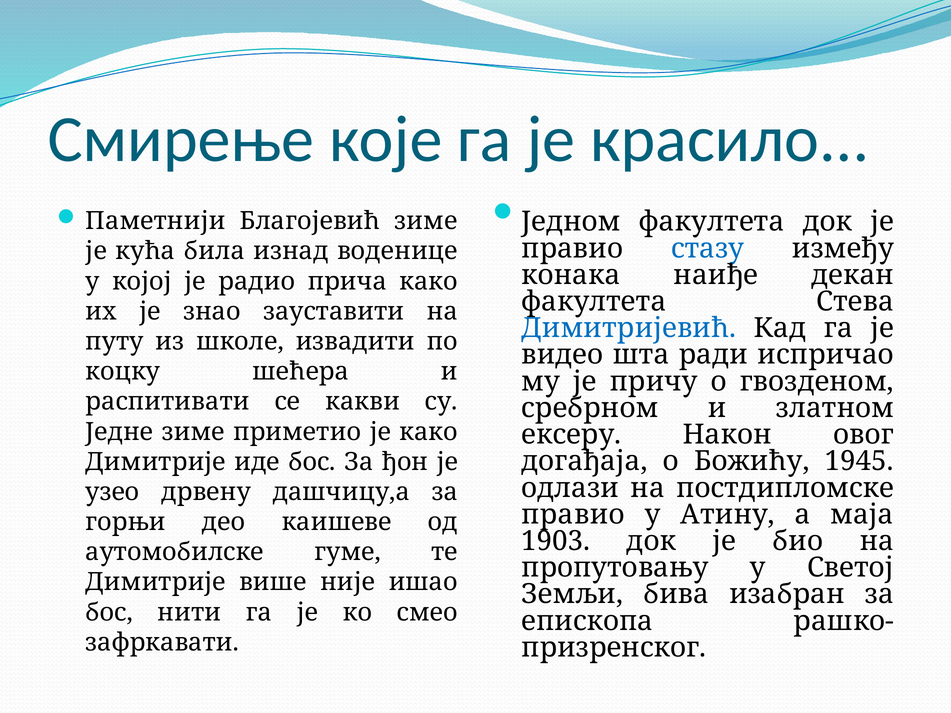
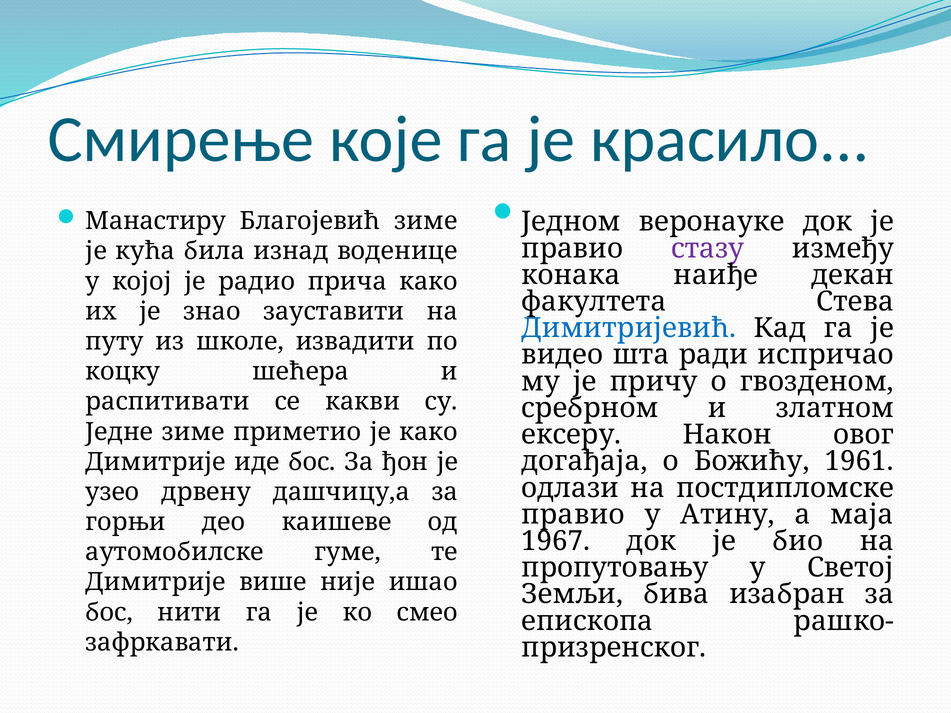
Једном факултета: факултета -> веронауке
Паметнији: Паметнији -> Манастиру
стазу colour: blue -> purple
1945: 1945 -> 1961
1903: 1903 -> 1967
